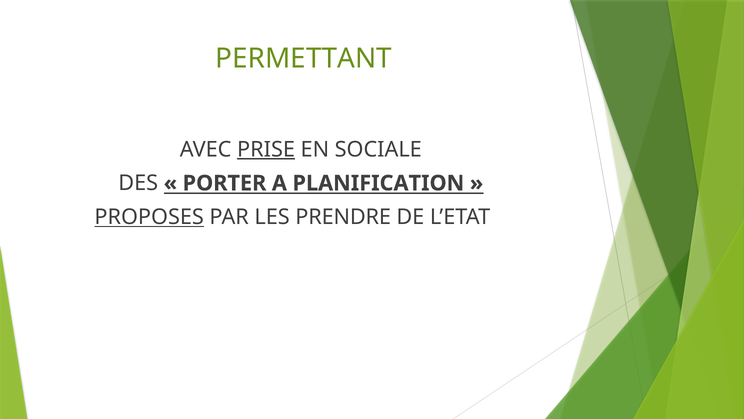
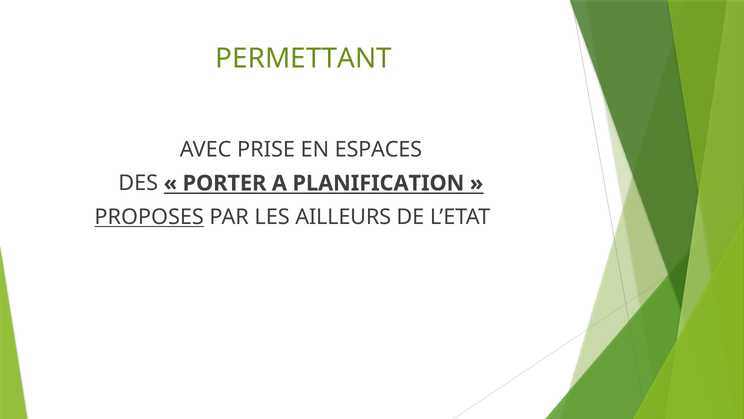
PRISE underline: present -> none
SOCIALE: SOCIALE -> ESPACES
PRENDRE: PRENDRE -> AILLEURS
